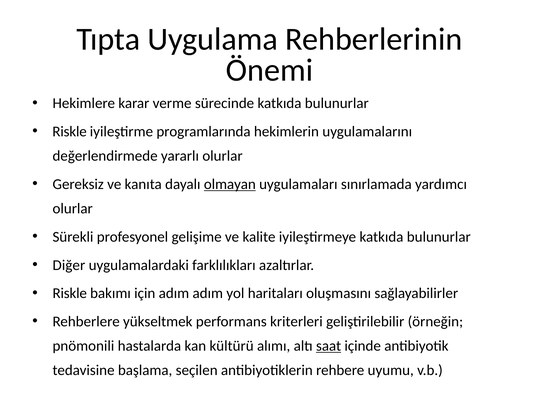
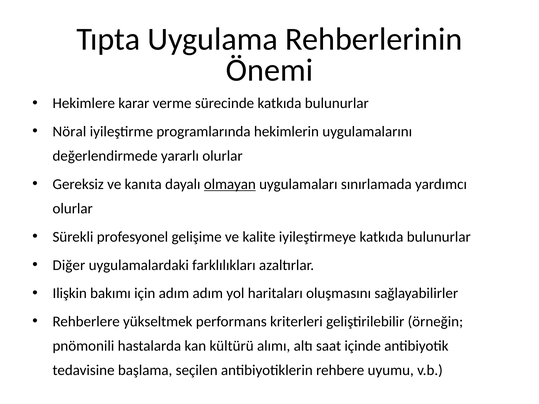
Riskle at (70, 132): Riskle -> Nöral
Riskle at (70, 293): Riskle -> Ilişkin
saat underline: present -> none
